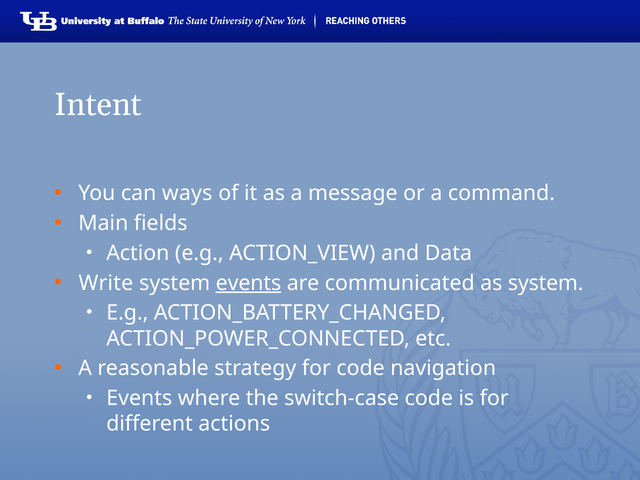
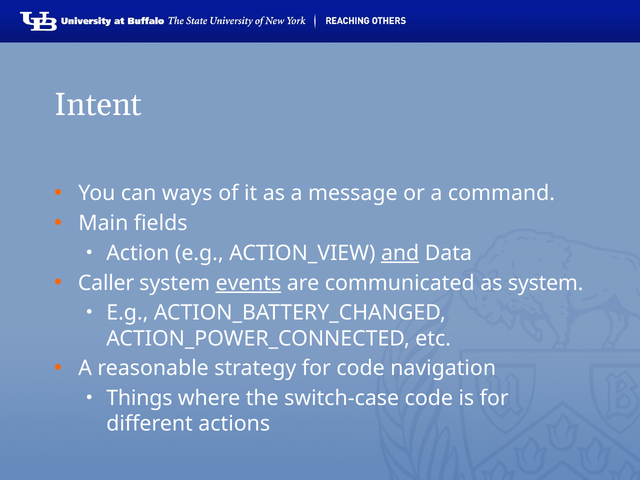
and underline: none -> present
Write: Write -> Caller
Events at (139, 398): Events -> Things
